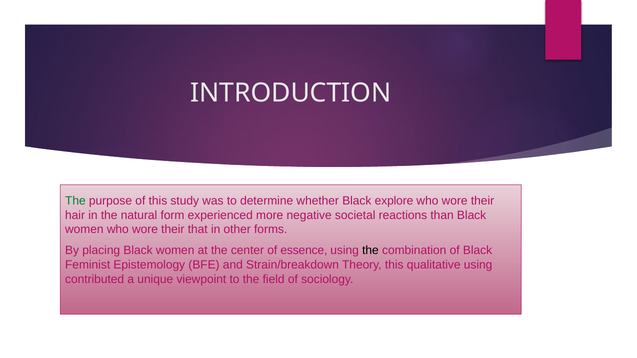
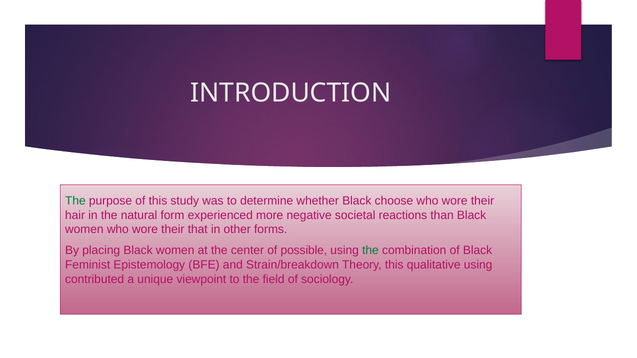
explore: explore -> choose
essence: essence -> possible
the at (370, 251) colour: black -> green
